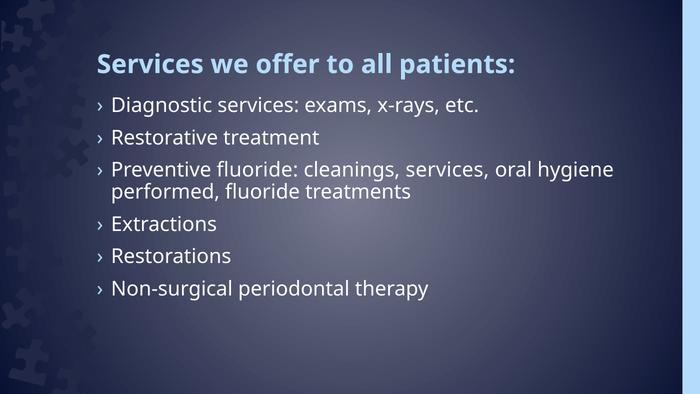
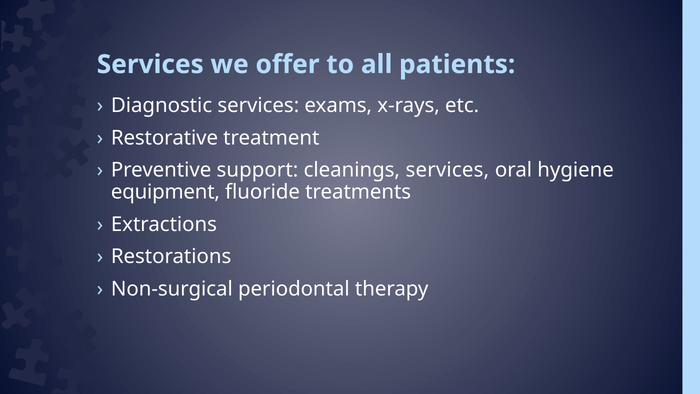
Preventive fluoride: fluoride -> support
performed: performed -> equipment
